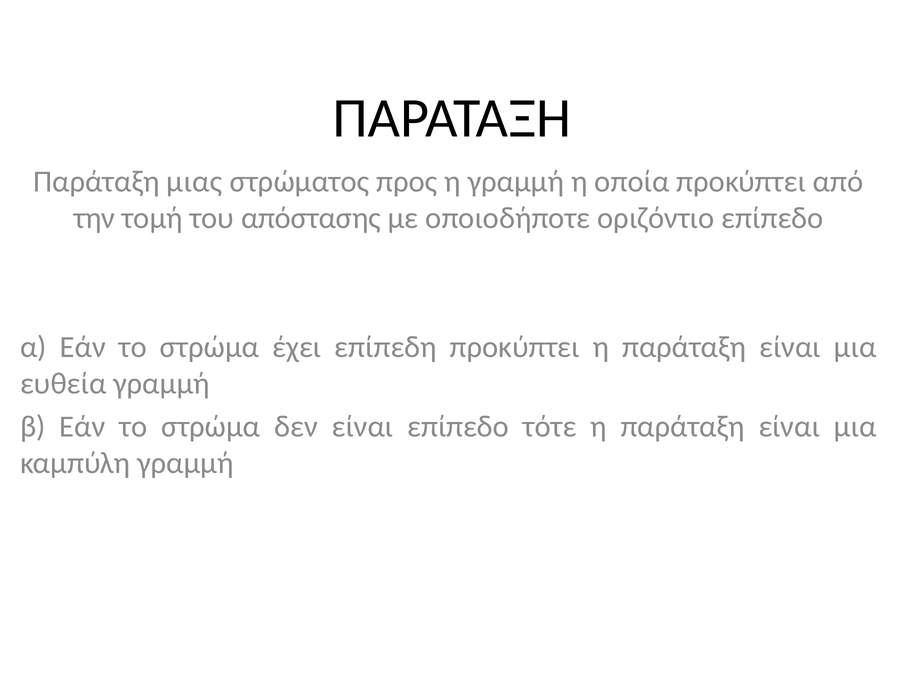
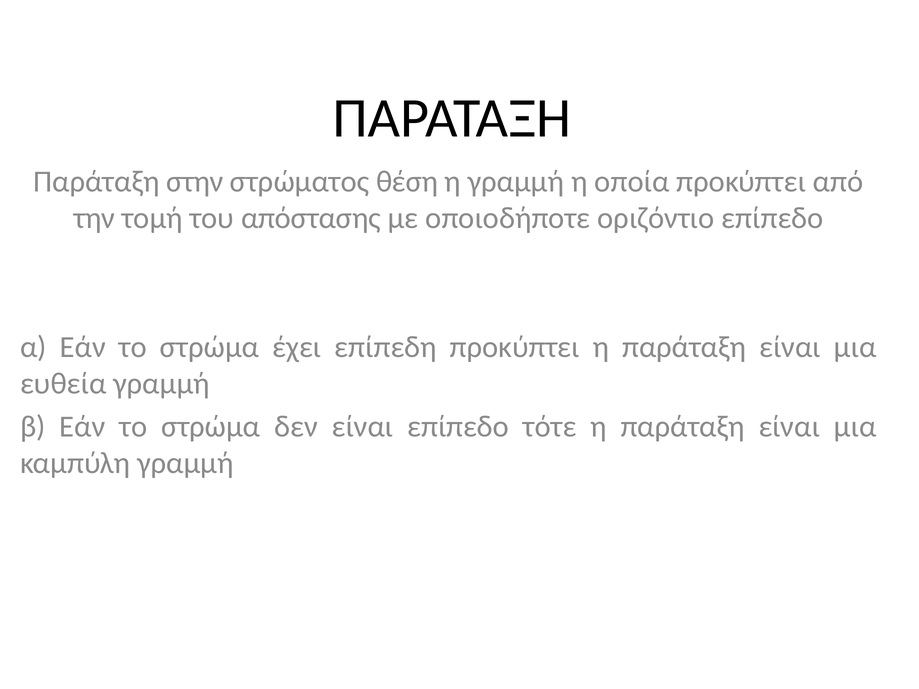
μιας: μιας -> στην
προς: προς -> θέση
